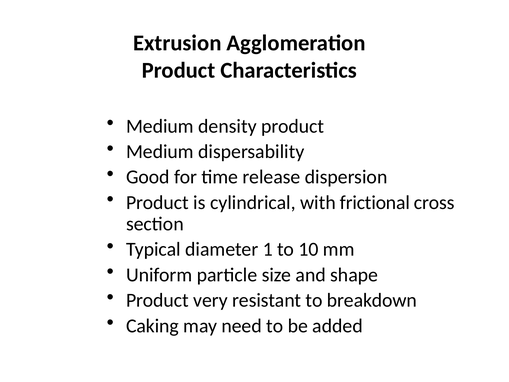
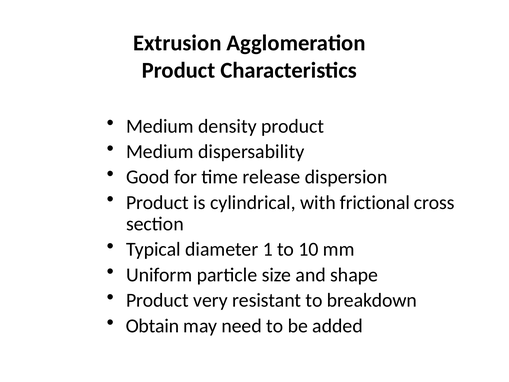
Caking: Caking -> Obtain
